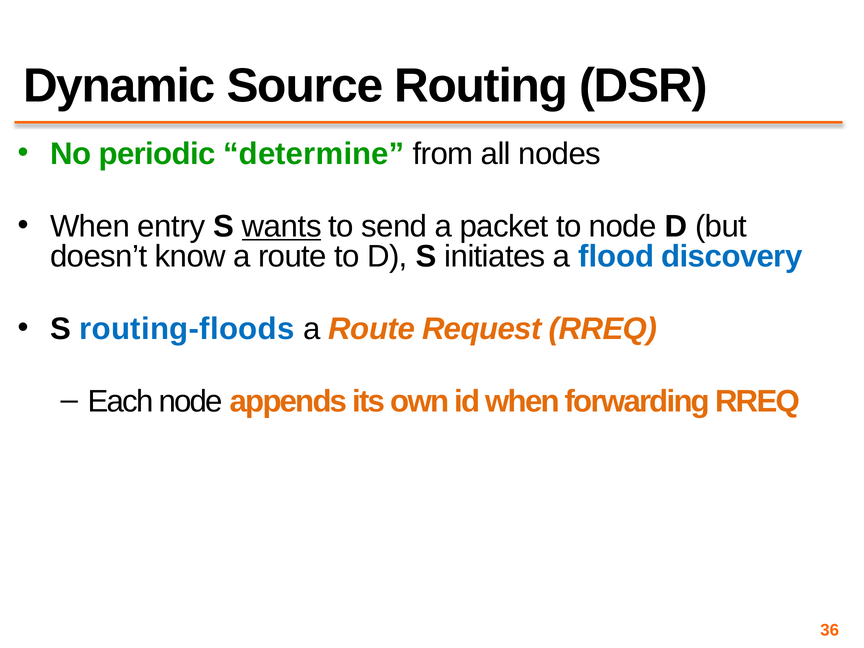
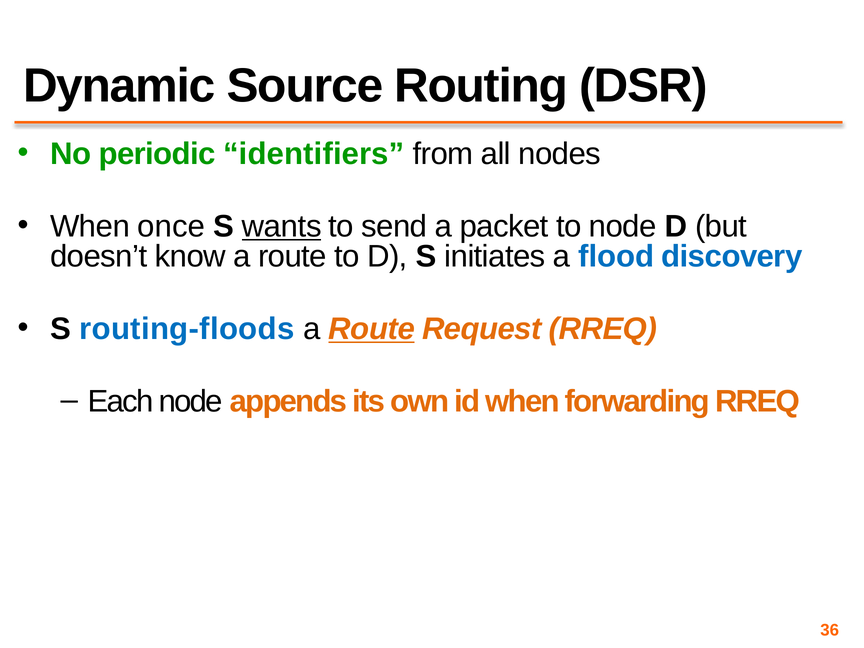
determine: determine -> identifiers
entry: entry -> once
Route at (372, 329) underline: none -> present
